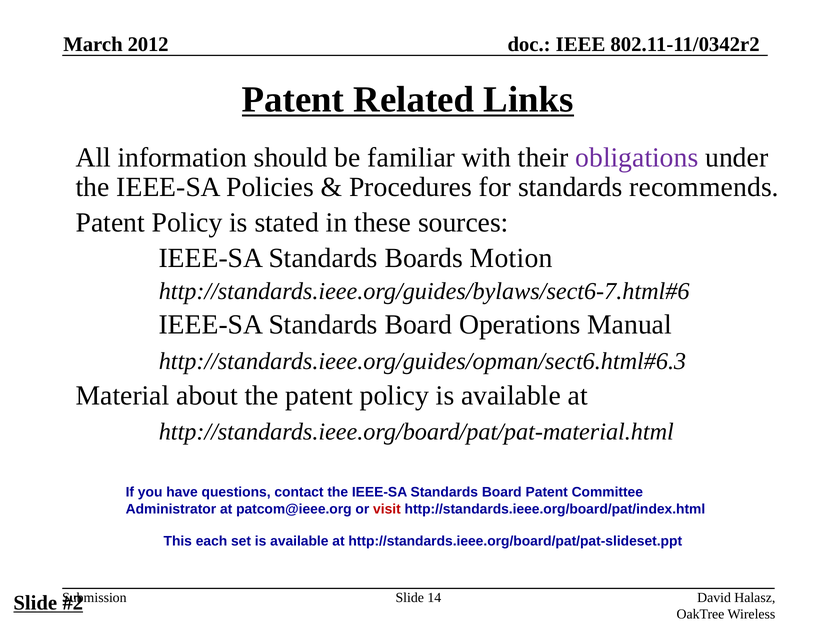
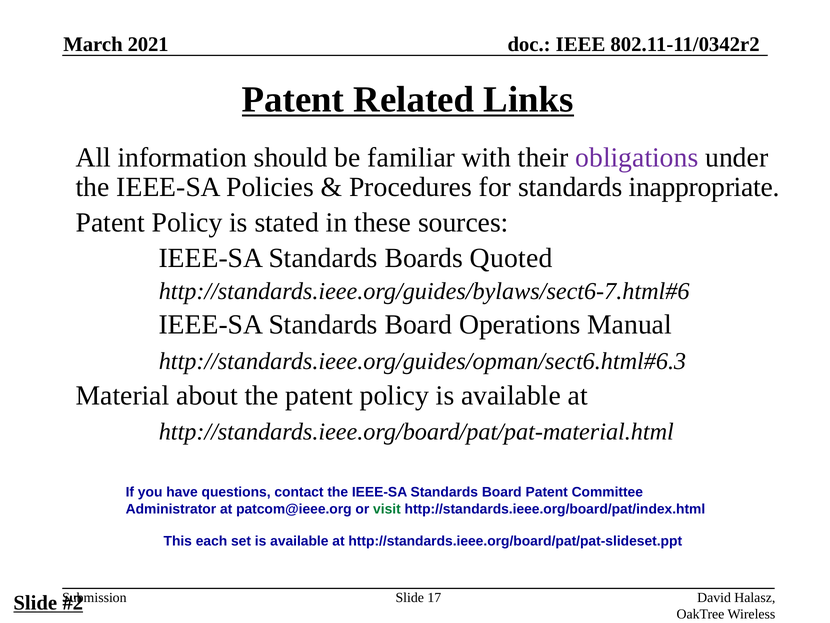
2012: 2012 -> 2021
recommends: recommends -> inappropriate
Motion: Motion -> Quoted
visit colour: red -> green
14: 14 -> 17
